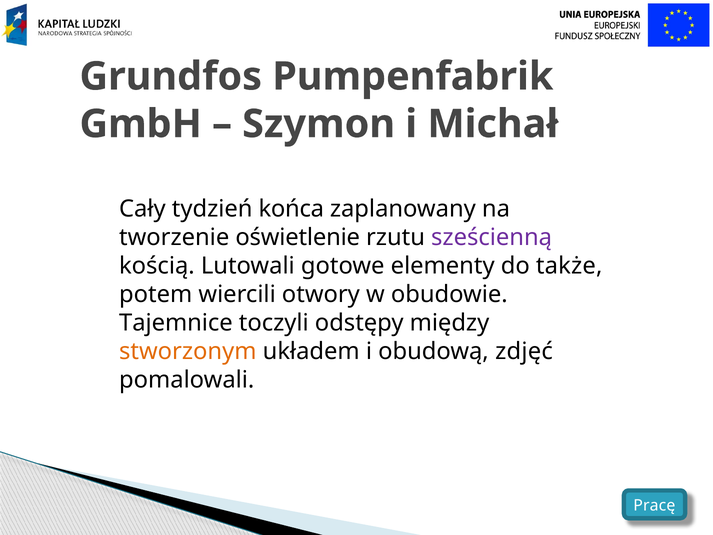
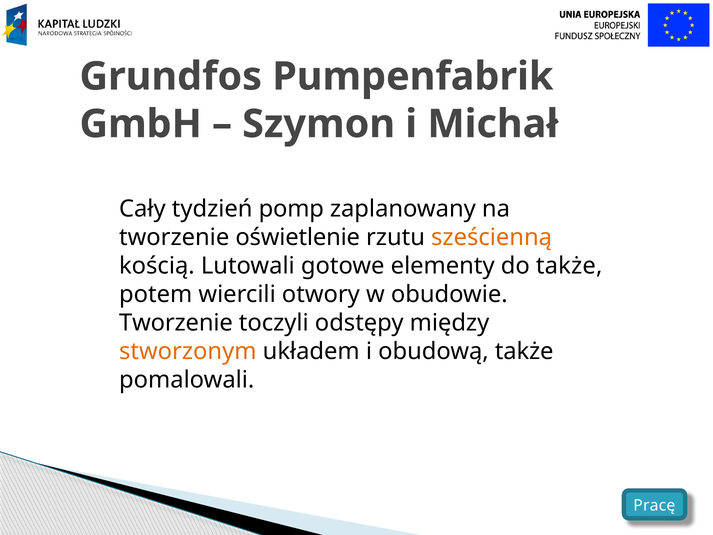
końca: końca -> pomp
sześcienną colour: purple -> orange
Tajemnice at (176, 323): Tajemnice -> Tworzenie
obudową zdjęć: zdjęć -> także
